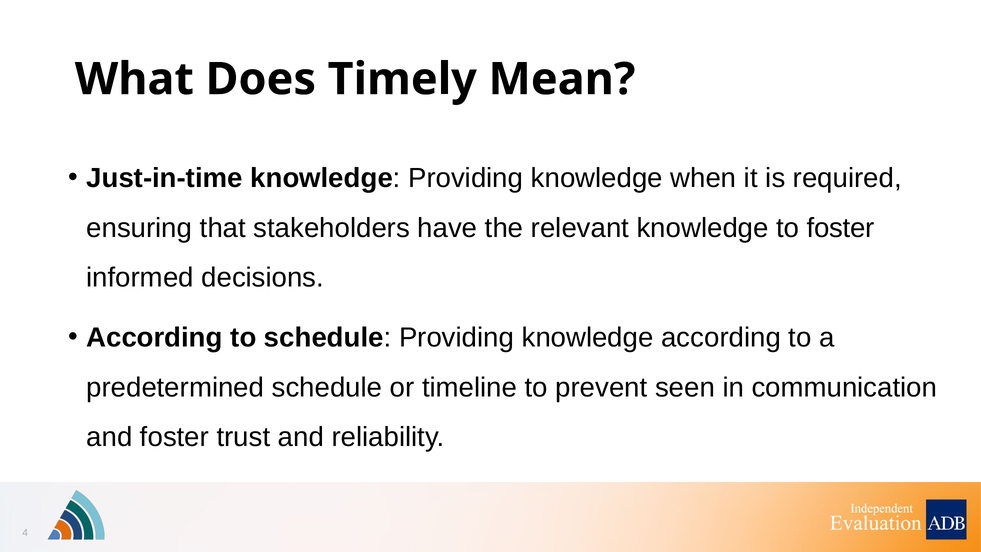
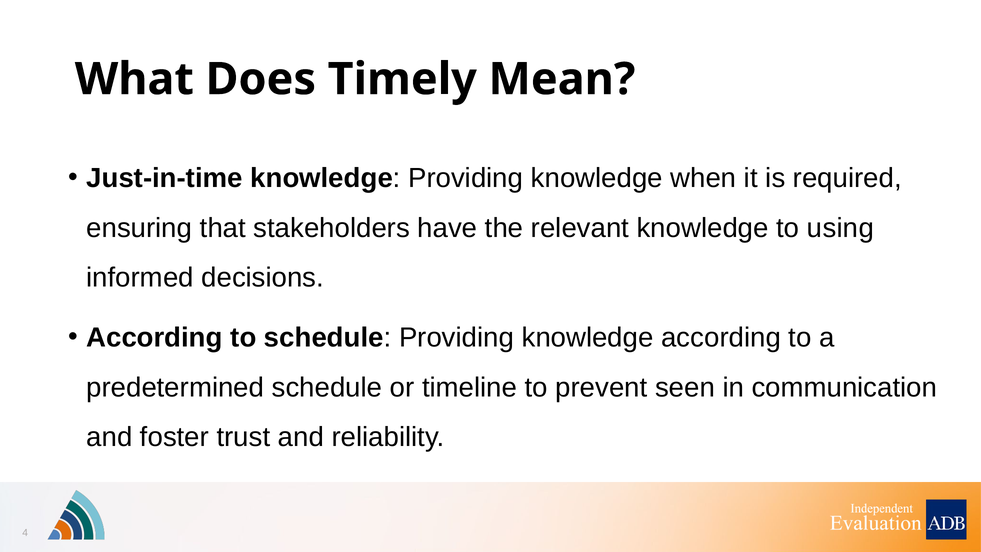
to foster: foster -> using
